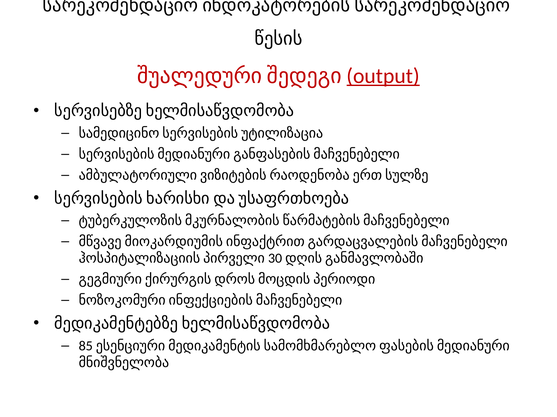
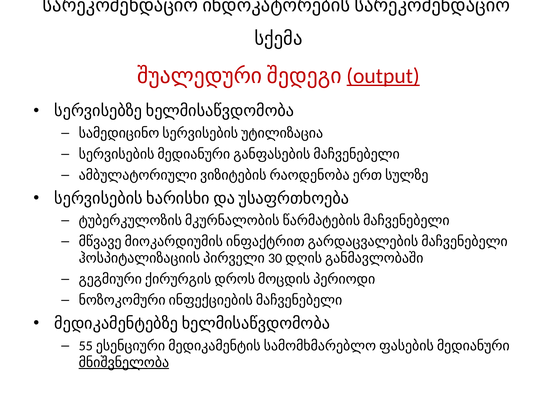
წესის: წესის -> სქემა
85: 85 -> 55
მნიშვნელობა underline: none -> present
